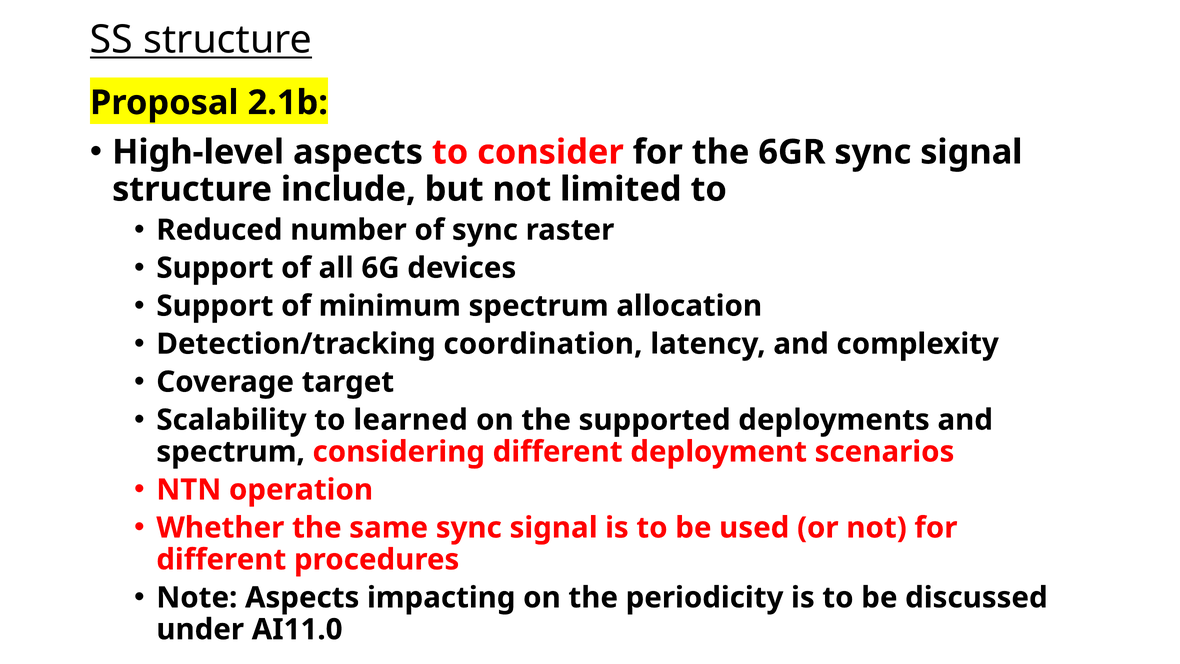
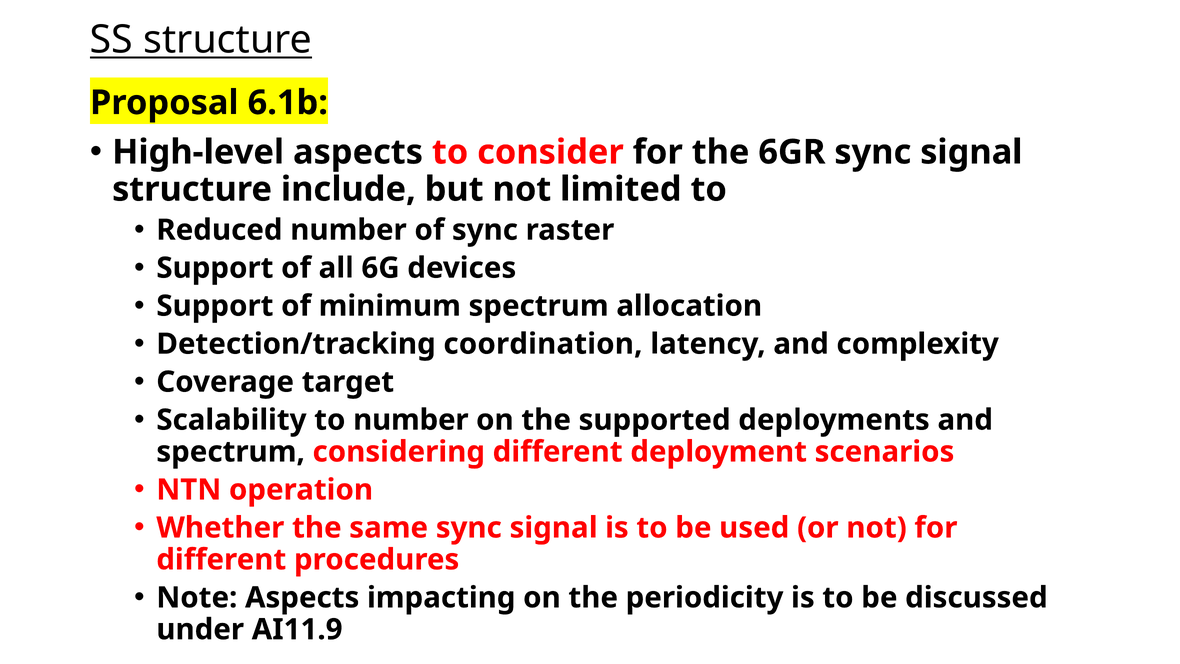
2.1b: 2.1b -> 6.1b
to learned: learned -> number
AI11.0: AI11.0 -> AI11.9
